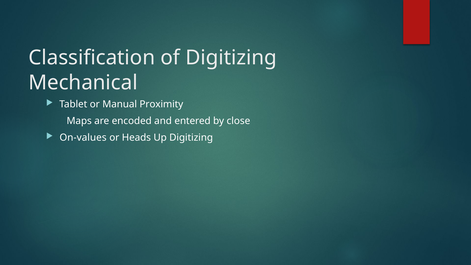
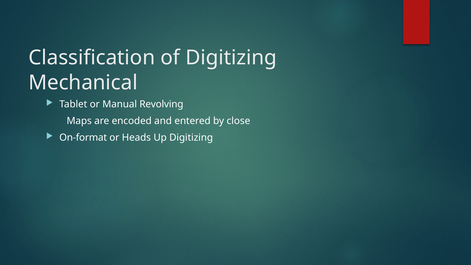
Proximity: Proximity -> Revolving
On-values: On-values -> On-format
